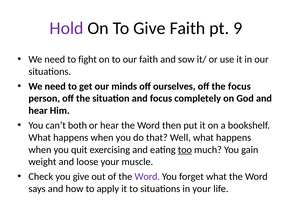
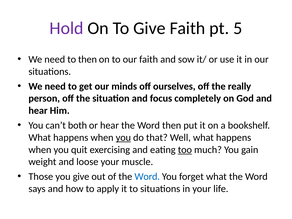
9: 9 -> 5
to fight: fight -> then
the focus: focus -> really
you at (123, 138) underline: none -> present
Check: Check -> Those
Word at (147, 177) colour: purple -> blue
